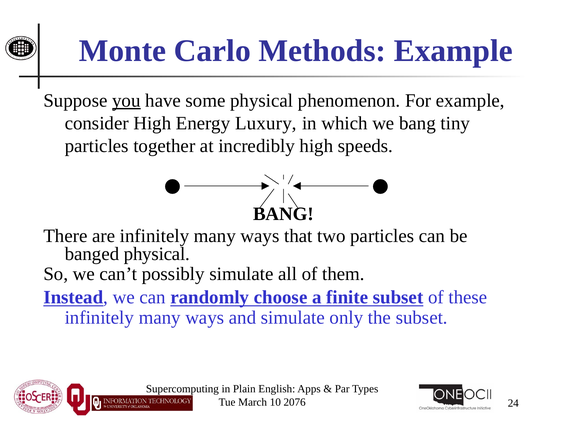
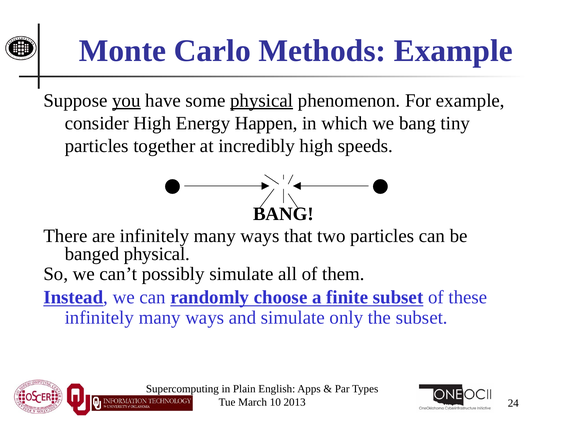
physical at (262, 101) underline: none -> present
Luxury: Luxury -> Happen
2076: 2076 -> 2013
